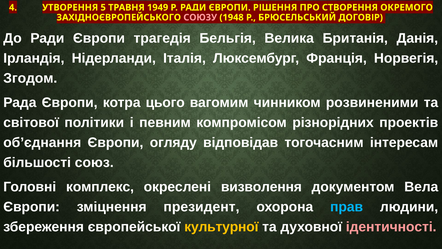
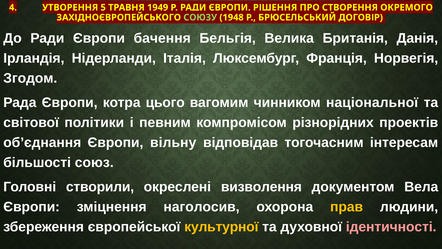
СОЮЗУ colour: pink -> light green
трагедія: трагедія -> бачення
розвиненими: розвиненими -> національної
огляду: огляду -> вільну
комплекс: комплекс -> створили
президент: президент -> наголосив
прав colour: light blue -> yellow
